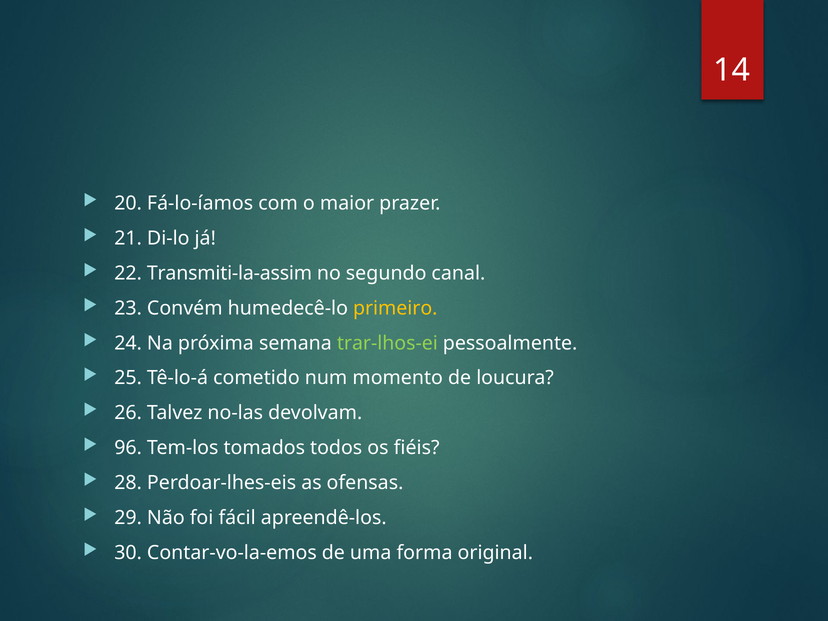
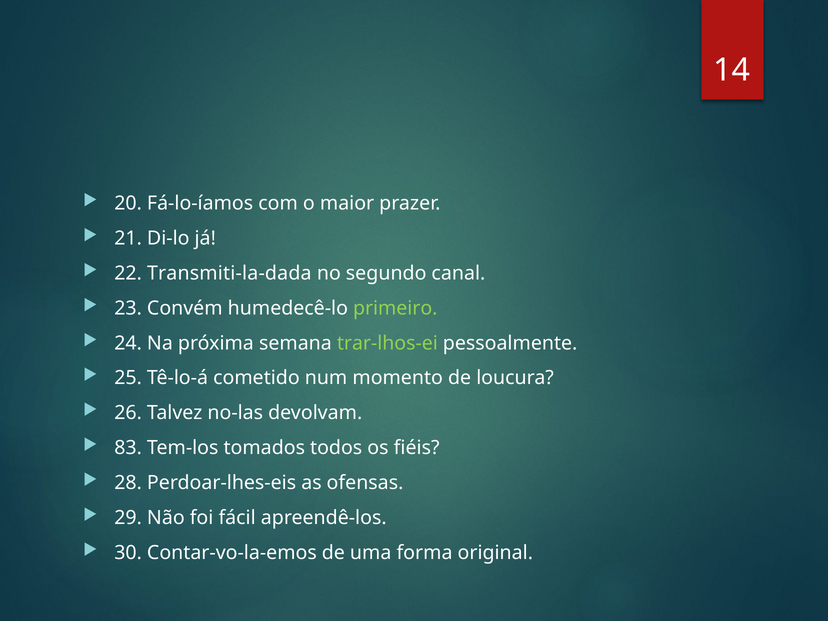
Transmiti-la-assim: Transmiti-la-assim -> Transmiti-la-dada
primeiro colour: yellow -> light green
96: 96 -> 83
